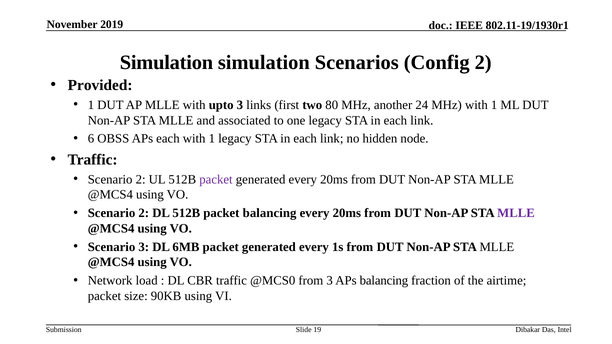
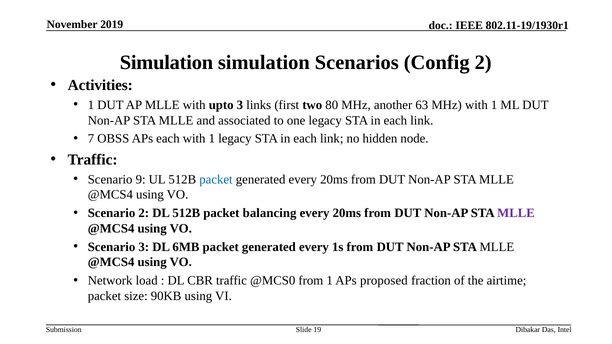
Provided: Provided -> Activities
24: 24 -> 63
6: 6 -> 7
2 at (141, 180): 2 -> 9
packet at (216, 180) colour: purple -> blue
from 3: 3 -> 1
APs balancing: balancing -> proposed
